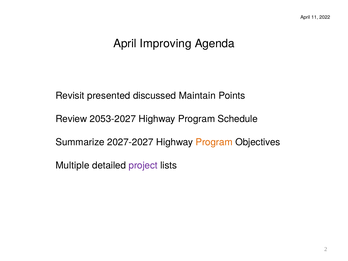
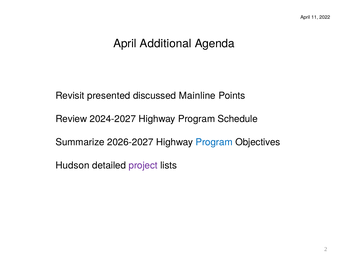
Improving: Improving -> Additional
Maintain: Maintain -> Mainline
2053-2027: 2053-2027 -> 2024-2027
2027-2027: 2027-2027 -> 2026-2027
Program at (214, 142) colour: orange -> blue
Multiple: Multiple -> Hudson
